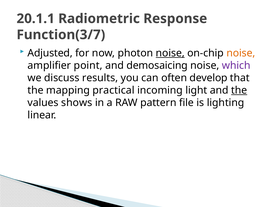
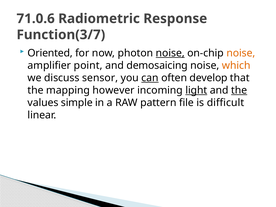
20.1.1: 20.1.1 -> 71.0.6
Adjusted: Adjusted -> Oriented
which colour: purple -> orange
results: results -> sensor
can underline: none -> present
practical: practical -> however
light underline: none -> present
shows: shows -> simple
lighting: lighting -> difficult
